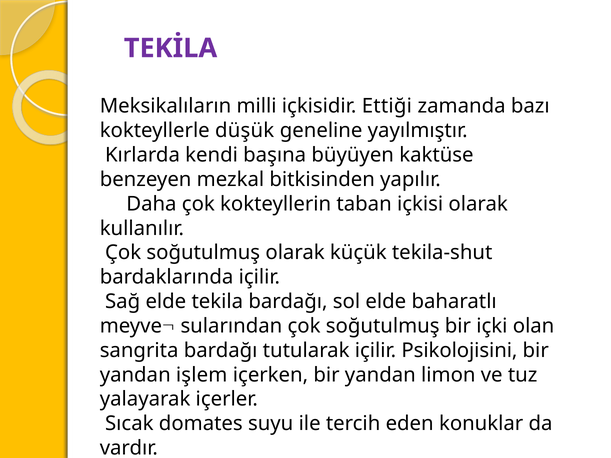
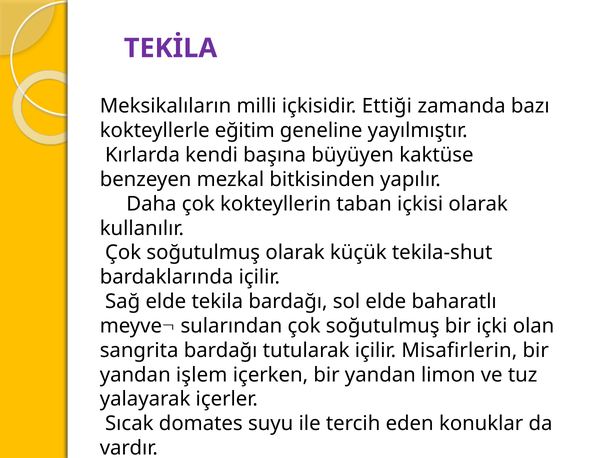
düşük: düşük -> eğitim
Psikolojisini: Psikolojisini -> Misafirlerin
